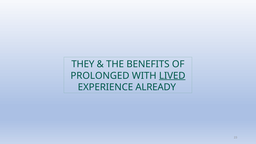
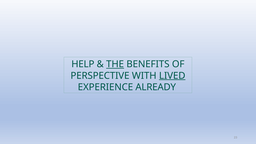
THEY: THEY -> HELP
THE underline: none -> present
PROLONGED: PROLONGED -> PERSPECTIVE
